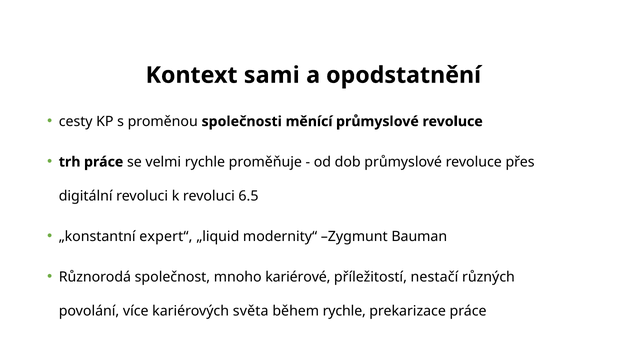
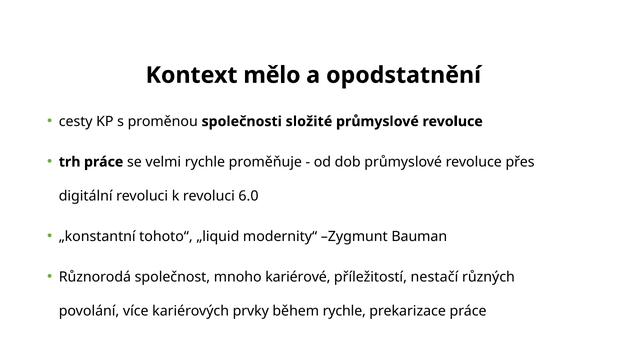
sami: sami -> mělo
měnící: měnící -> složité
6.5: 6.5 -> 6.0
expert“: expert“ -> tohoto“
světa: světa -> prvky
